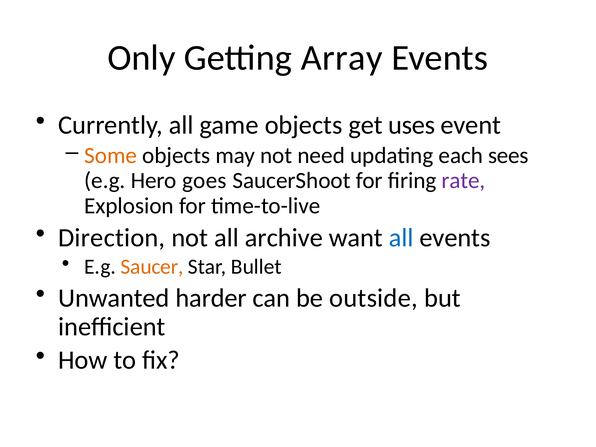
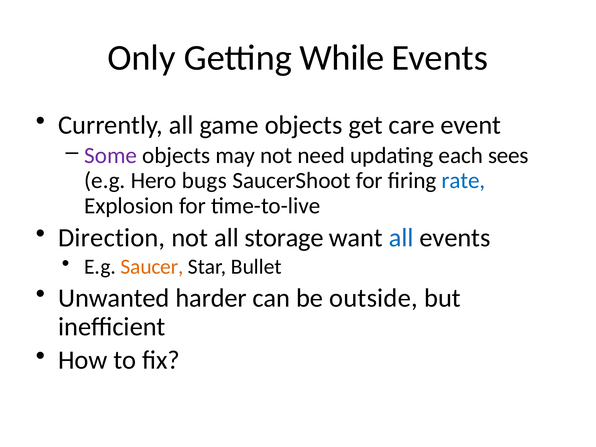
Array: Array -> While
uses: uses -> care
Some colour: orange -> purple
goes: goes -> bugs
rate colour: purple -> blue
archive: archive -> storage
